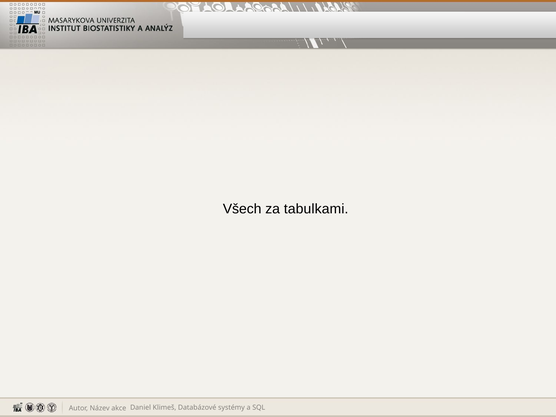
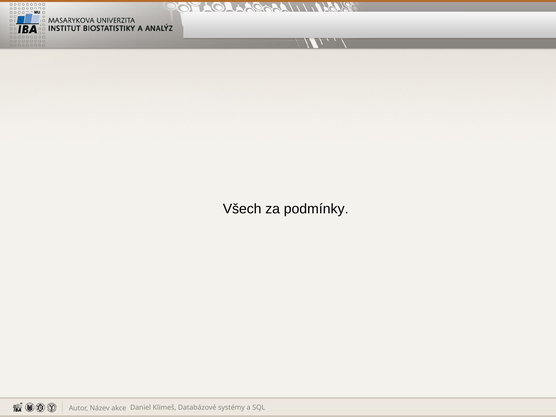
tabulkami: tabulkami -> podmínky
